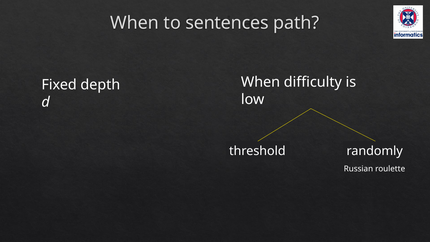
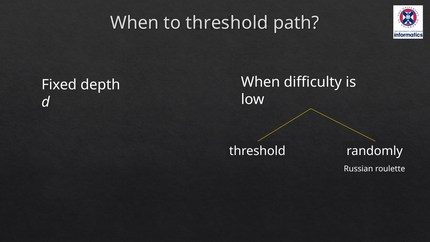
to sentences: sentences -> threshold
